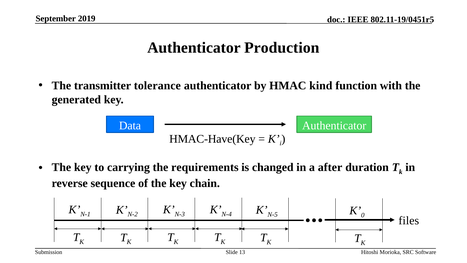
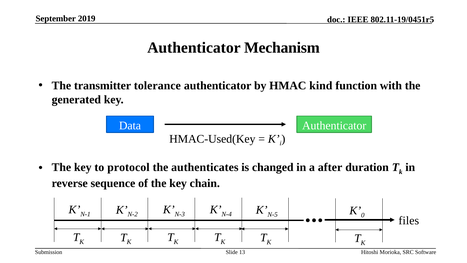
Production: Production -> Mechanism
HMAC-Have(Key: HMAC-Have(Key -> HMAC-Used(Key
carrying: carrying -> protocol
requirements: requirements -> authenticates
